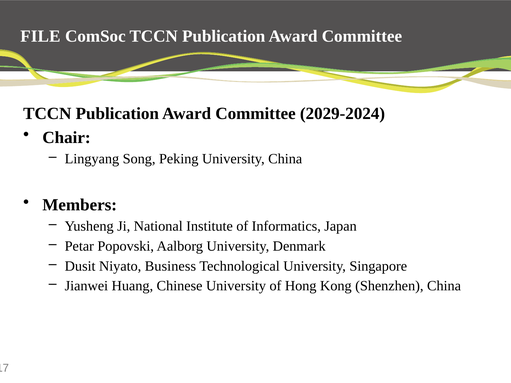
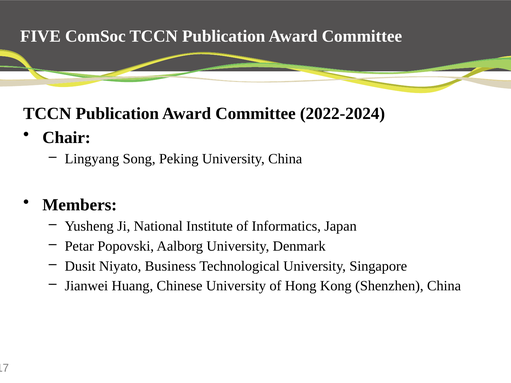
FILE: FILE -> FIVE
2029-2024: 2029-2024 -> 2022-2024
